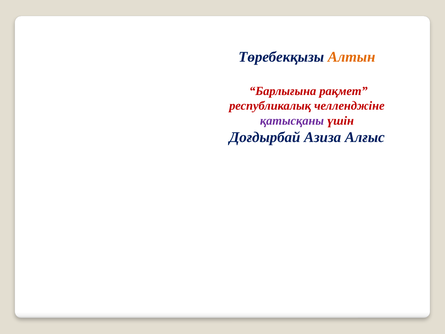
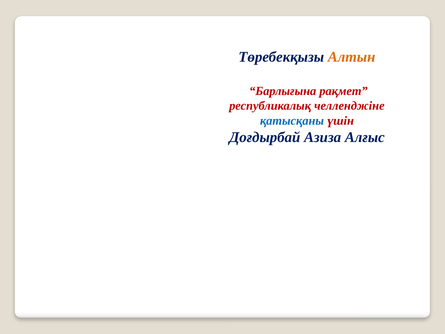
қатысқаны colour: purple -> blue
